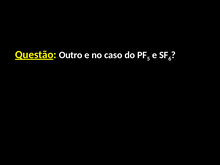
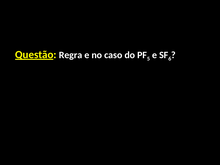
Outro: Outro -> Regra
